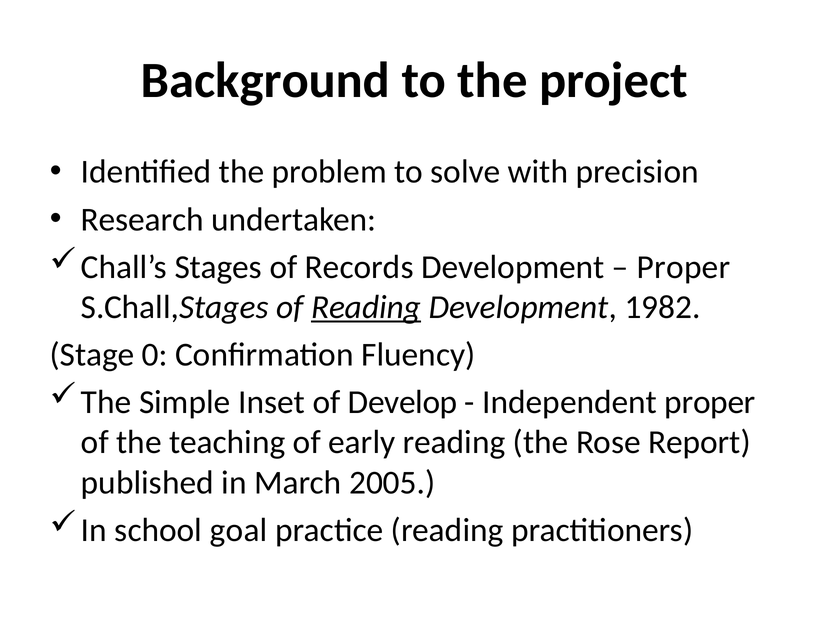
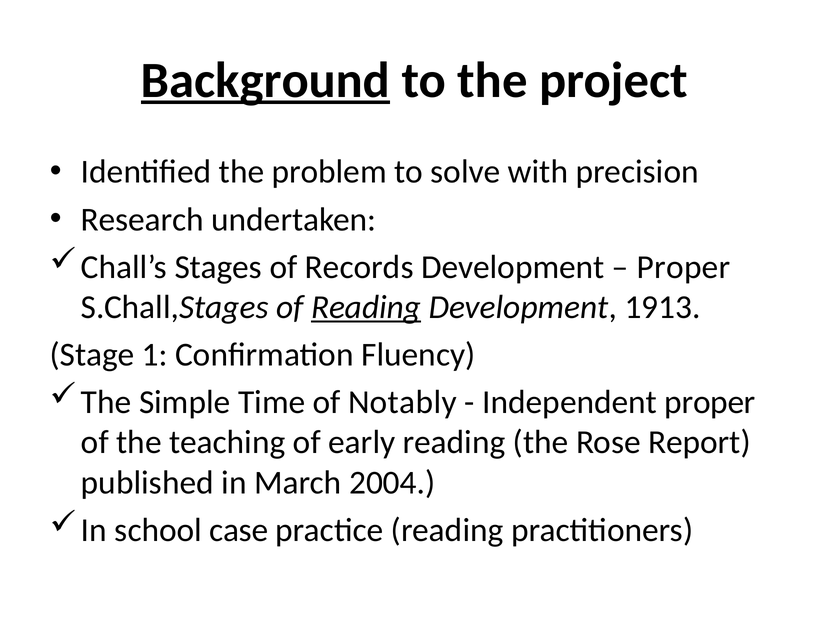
Background underline: none -> present
1982: 1982 -> 1913
0: 0 -> 1
Inset: Inset -> Time
Develop: Develop -> Notably
2005: 2005 -> 2004
goal: goal -> case
